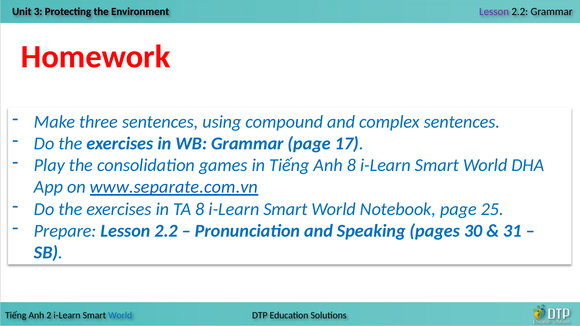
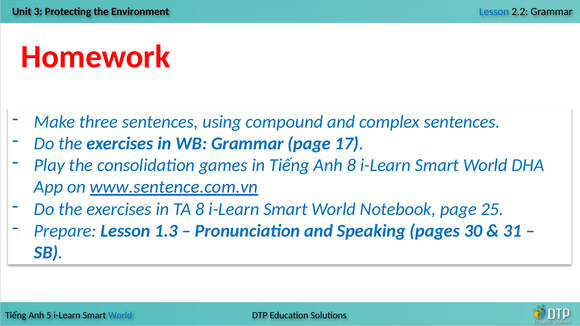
Lesson at (494, 12) colour: purple -> blue
www.separate.com.vn: www.separate.com.vn -> www.sentence.com.vn
Prepare Lesson 2.2: 2.2 -> 1.3
2: 2 -> 5
